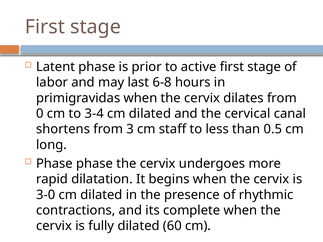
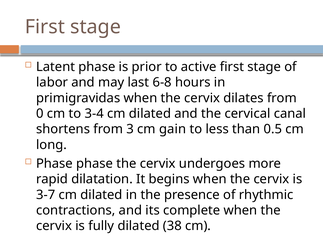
staff: staff -> gain
3-0: 3-0 -> 3-7
60: 60 -> 38
